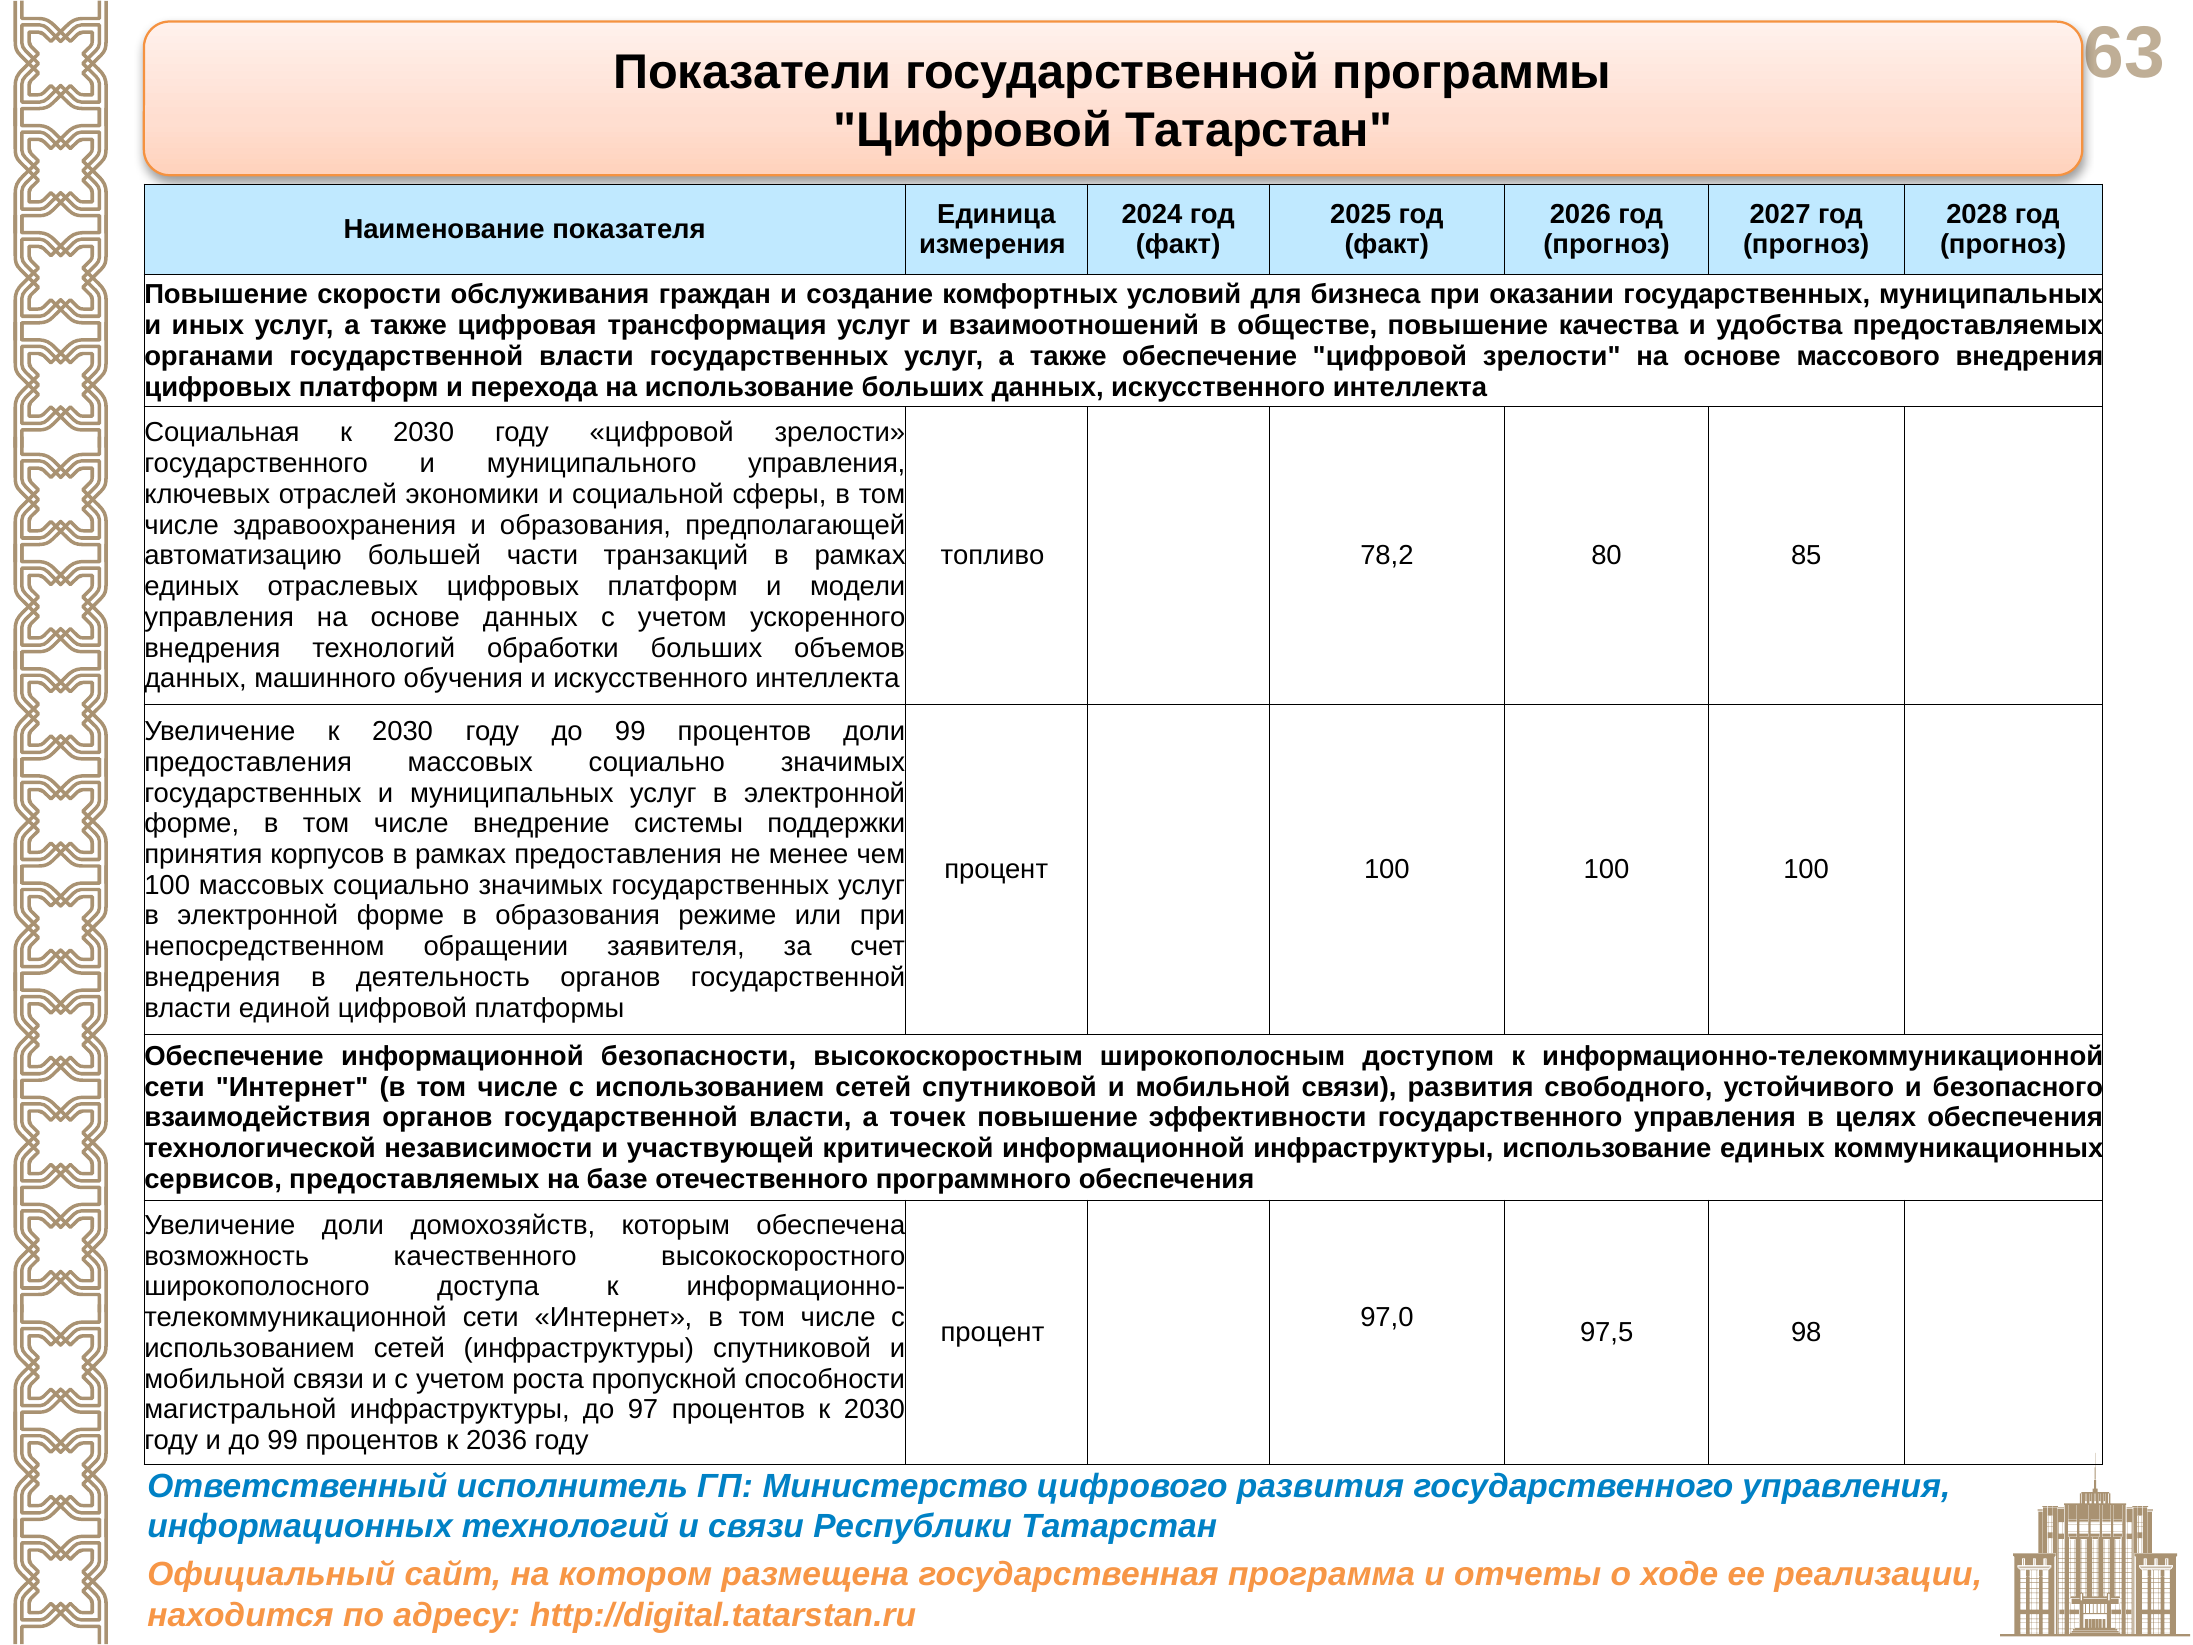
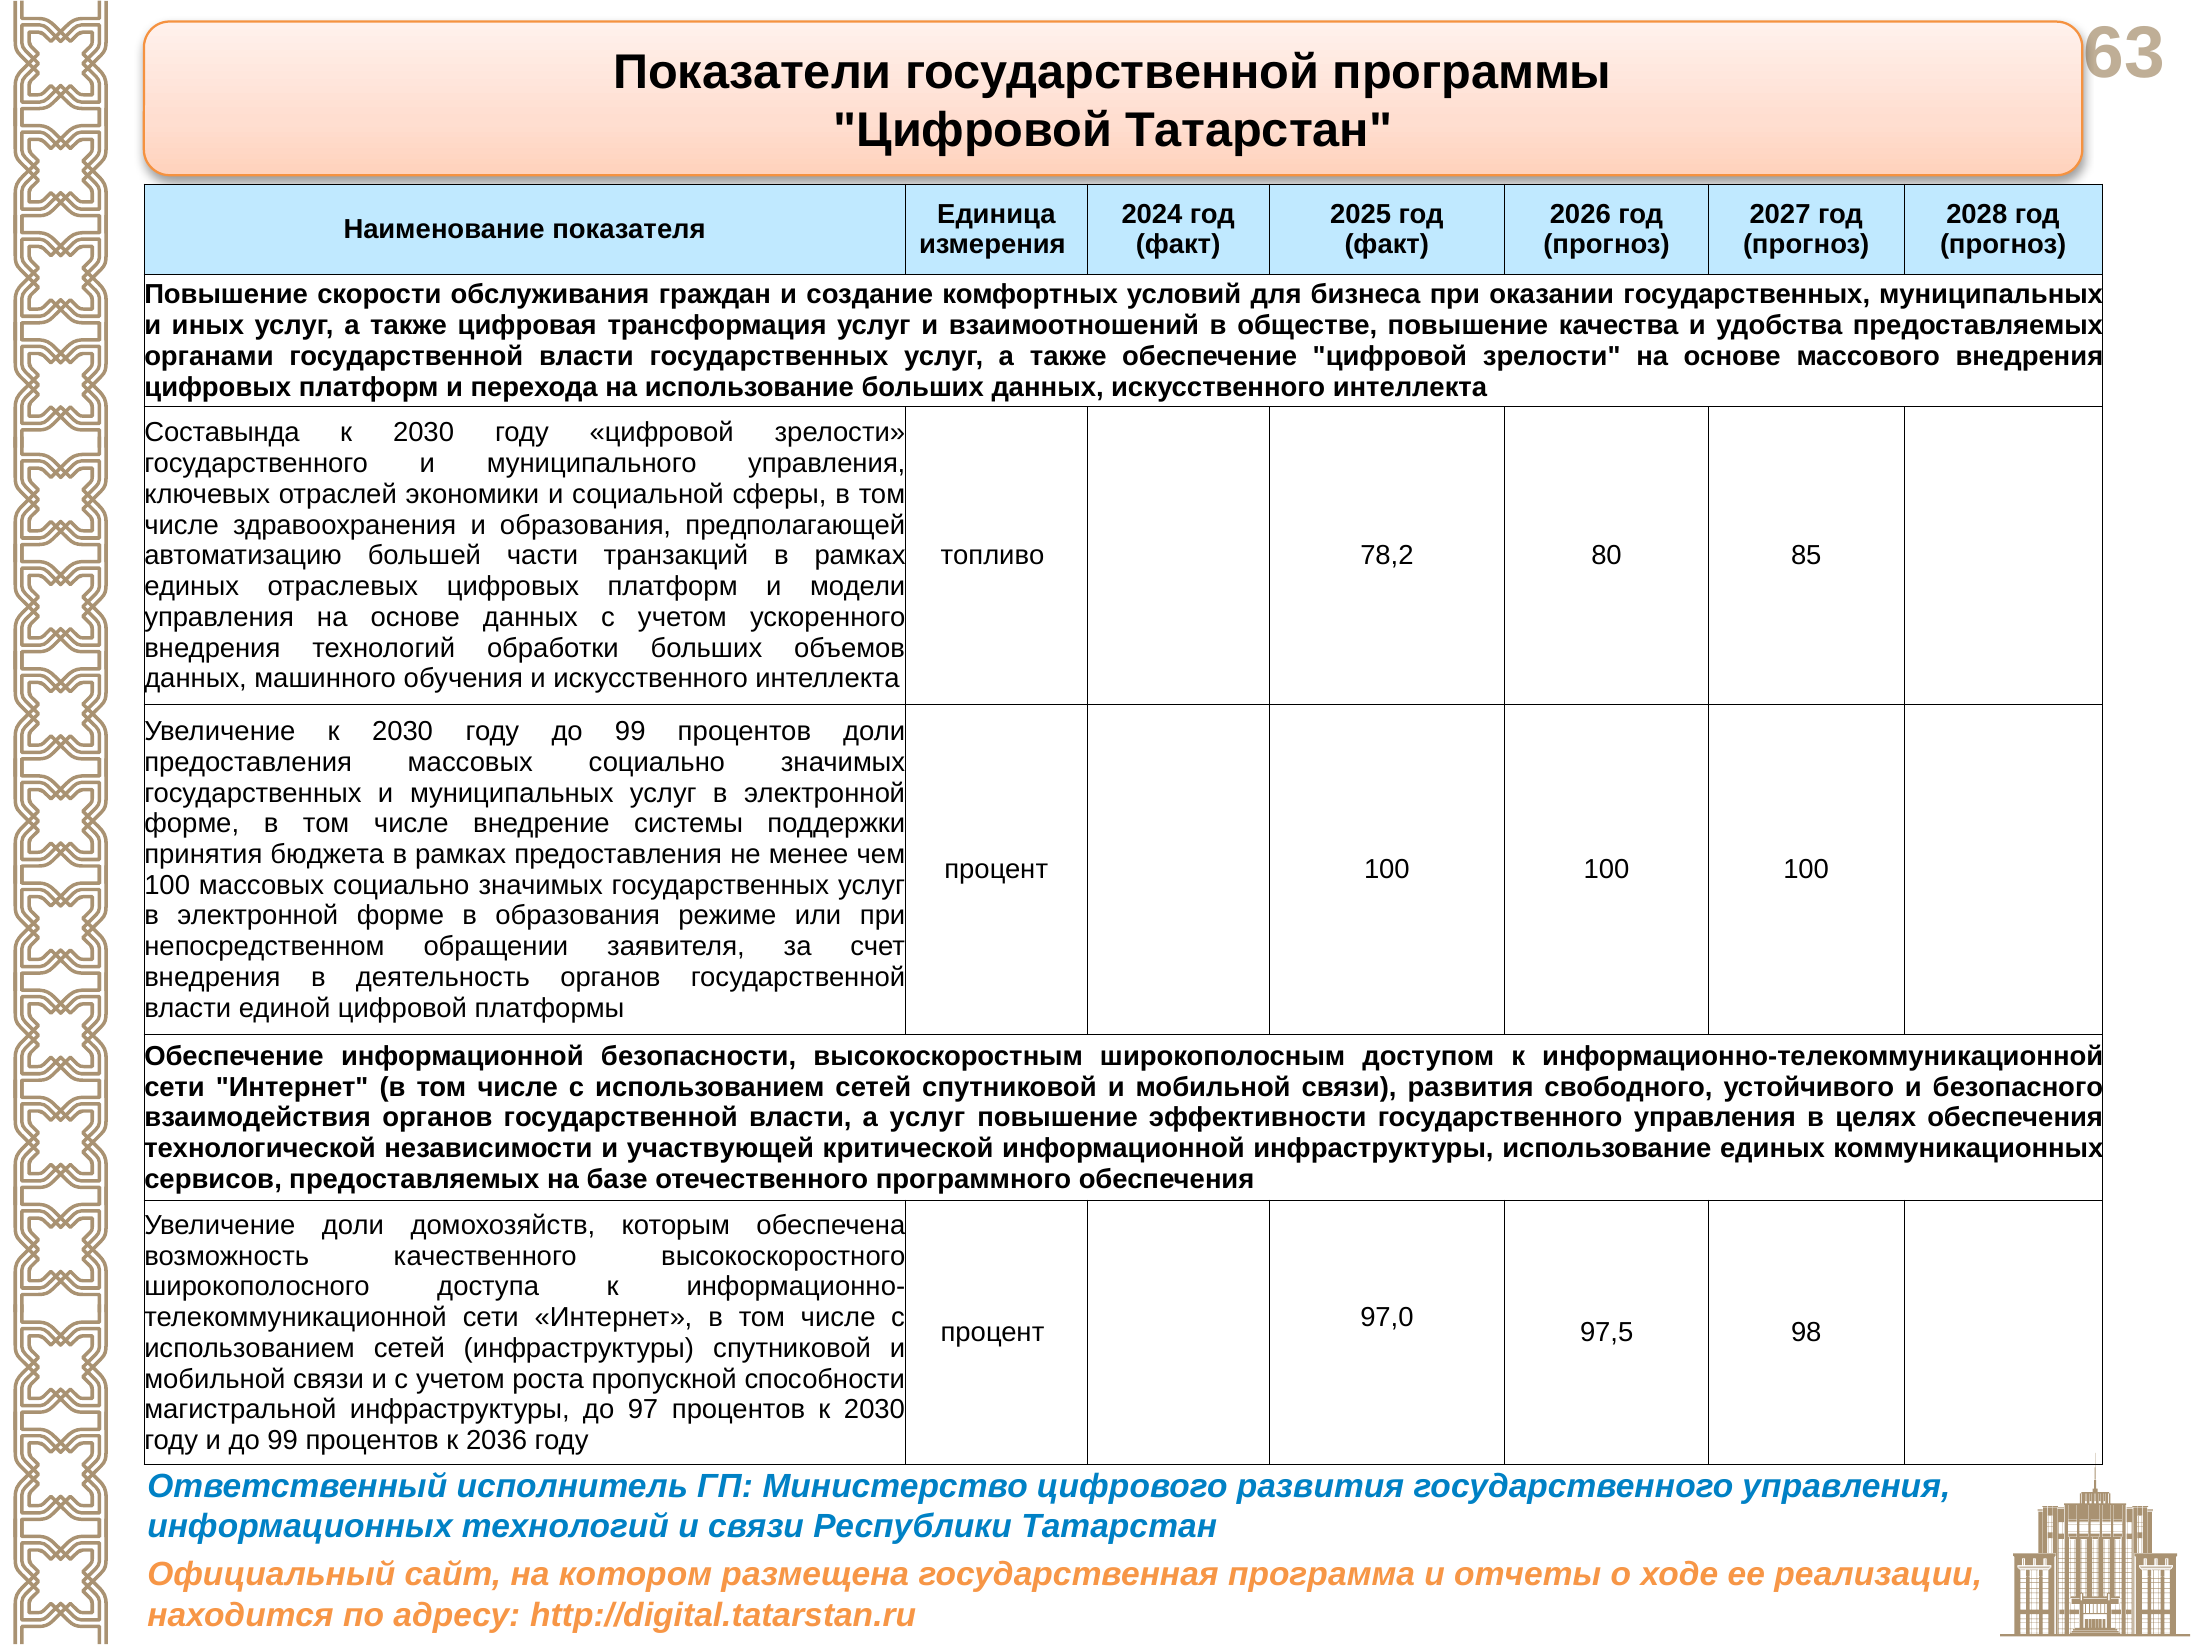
Социальная: Социальная -> Составында
корпусов: корпусов -> бюджета
а точек: точек -> услуг
